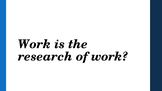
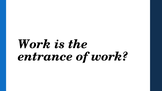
research: research -> entrance
